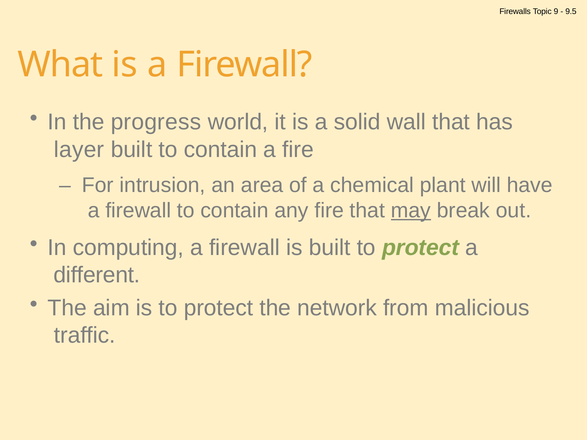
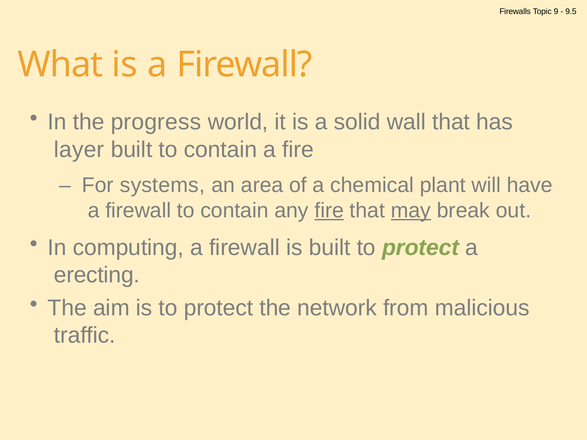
intrusion: intrusion -> systems
fire at (329, 211) underline: none -> present
different: different -> erecting
